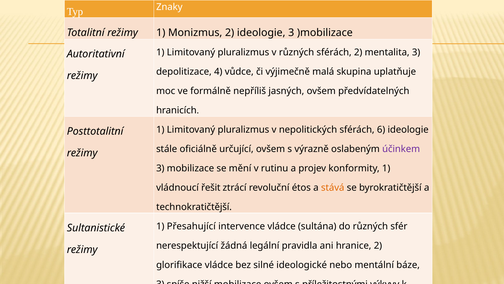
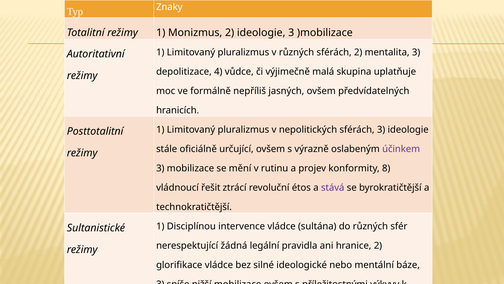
sférách 6: 6 -> 3
konformity 1: 1 -> 8
stává colour: orange -> purple
Přesahující: Přesahující -> Disciplínou
